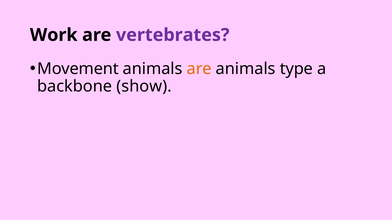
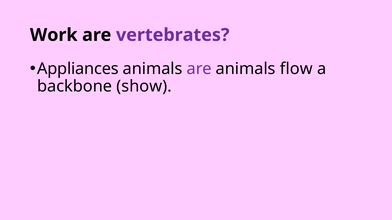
Movement: Movement -> Appliances
are at (199, 69) colour: orange -> purple
type: type -> flow
